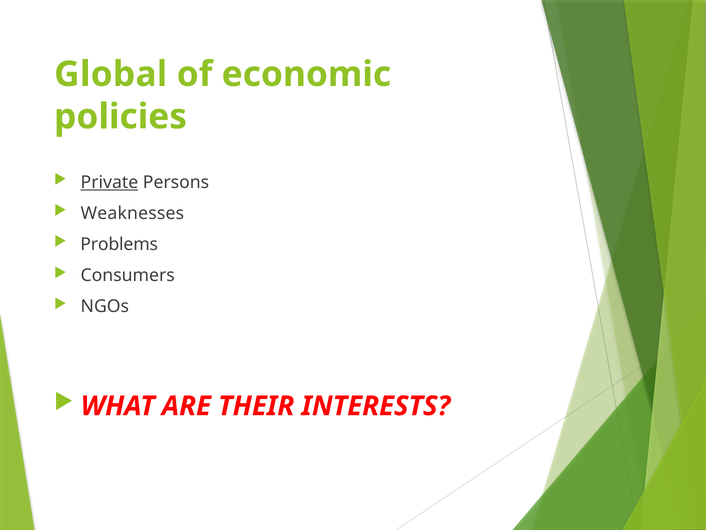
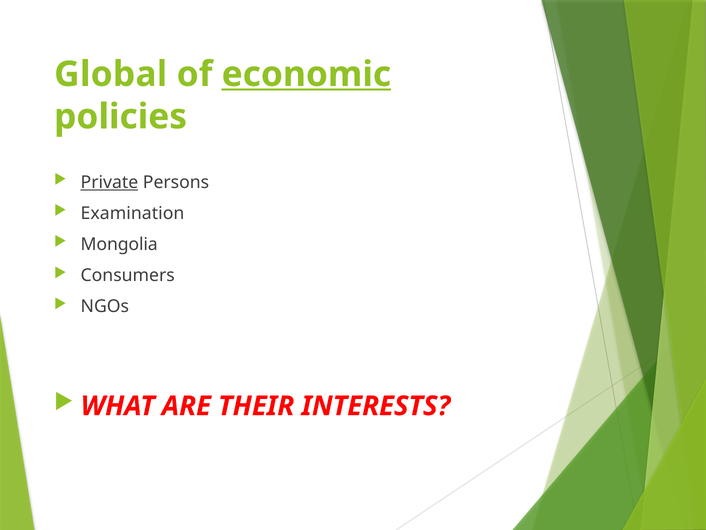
economic underline: none -> present
Weaknesses: Weaknesses -> Examination
Problems: Problems -> Mongolia
